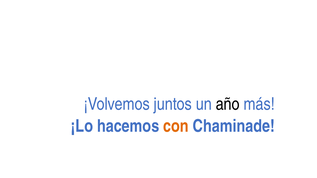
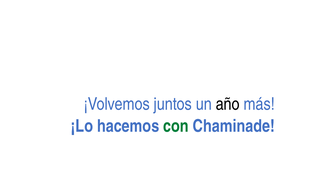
con colour: orange -> green
